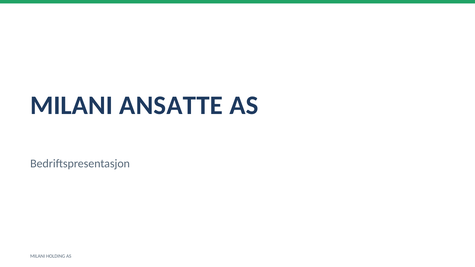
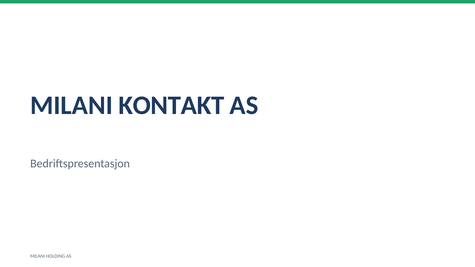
ANSATTE: ANSATTE -> KONTAKT
